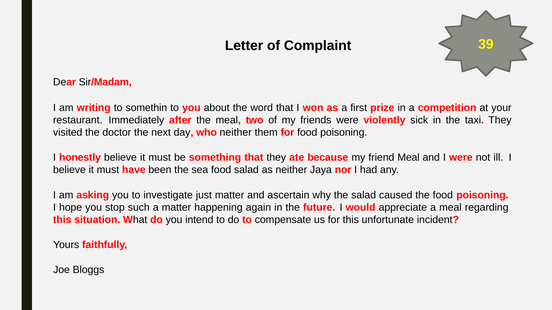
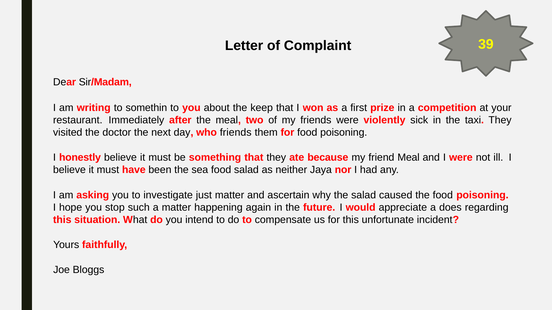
word: word -> keep
who neither: neither -> friends
a meal: meal -> does
